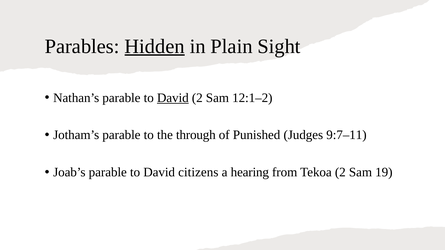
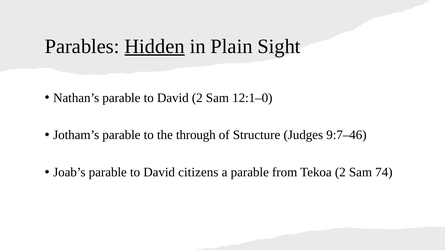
David at (173, 98) underline: present -> none
12:1–2: 12:1–2 -> 12:1–0
Punished: Punished -> Structure
9:7–11: 9:7–11 -> 9:7–46
a hearing: hearing -> parable
19: 19 -> 74
